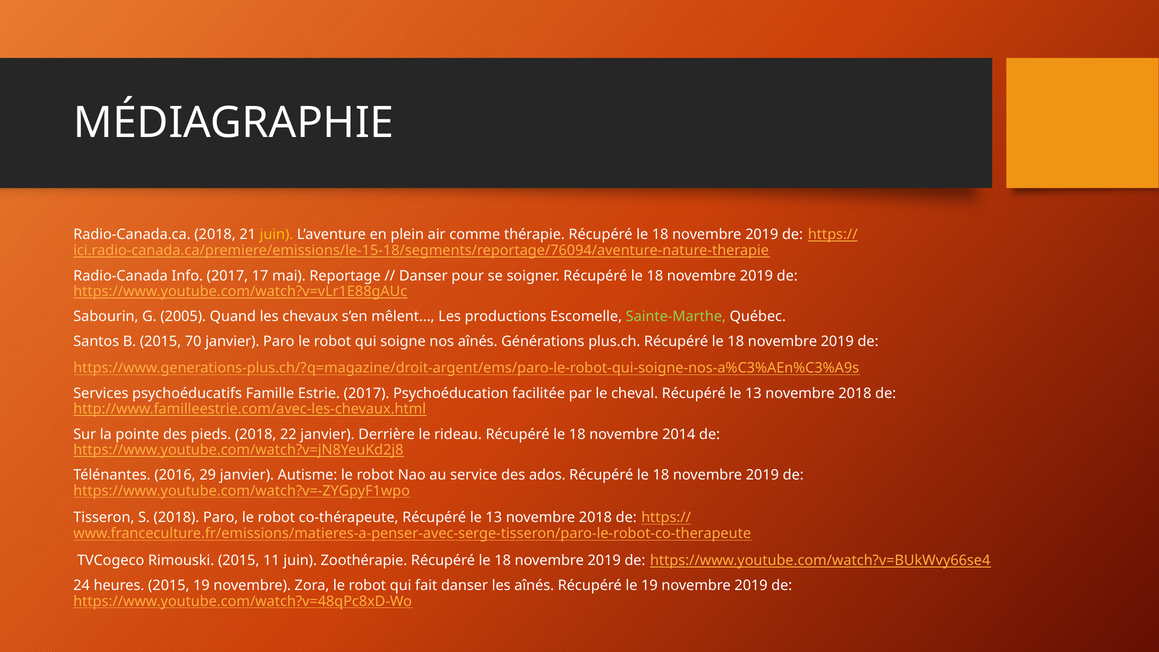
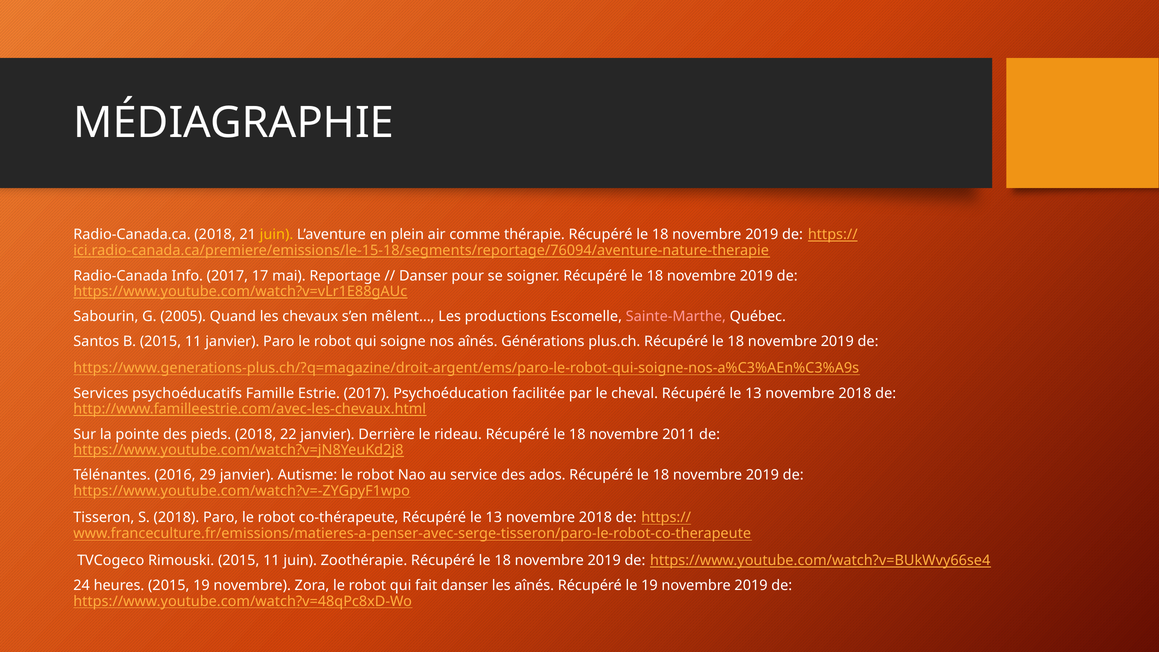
Sainte-Marthe colour: light green -> pink
B 2015 70: 70 -> 11
2014: 2014 -> 2011
